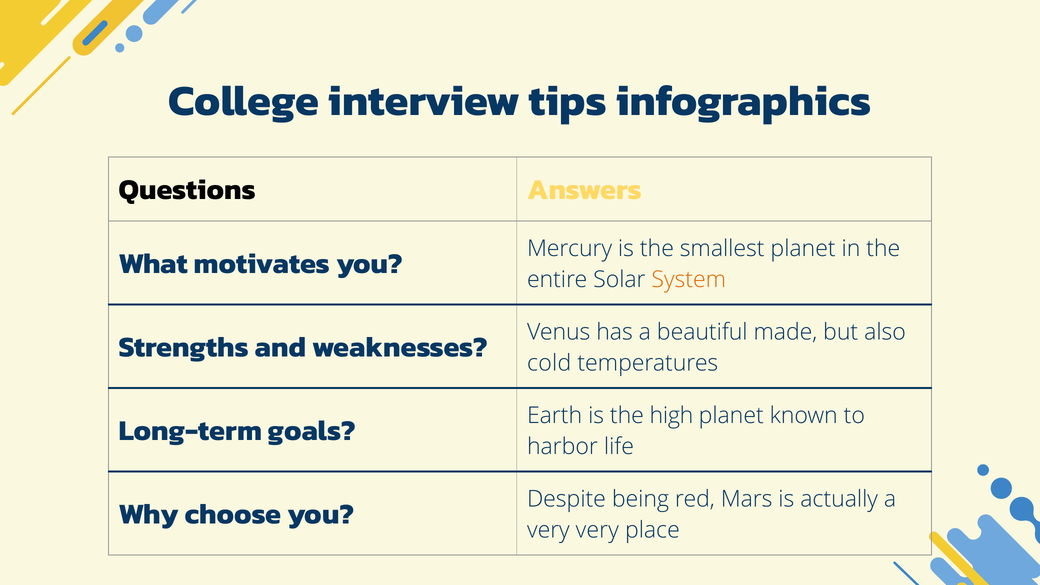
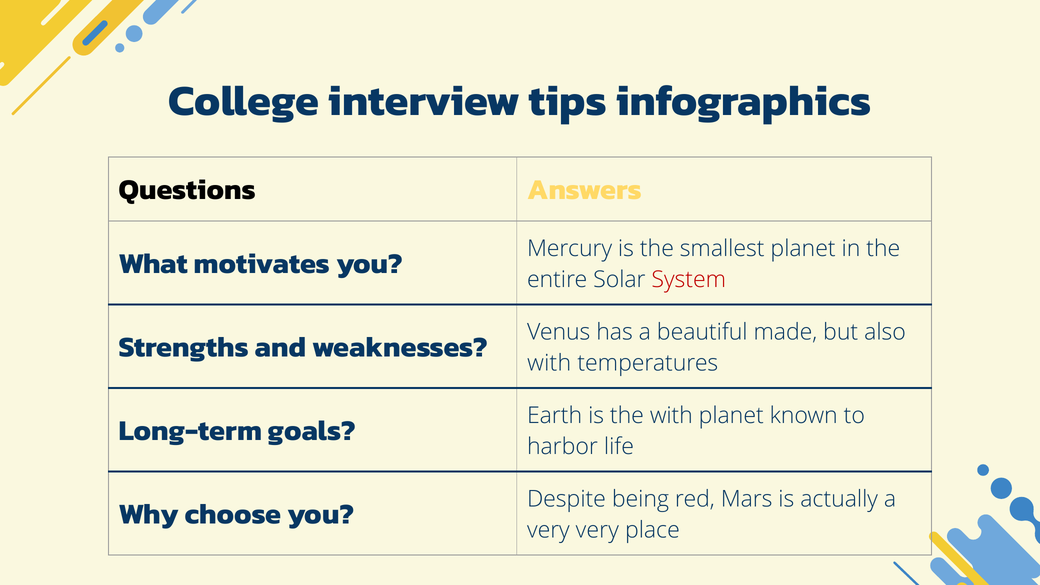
System colour: orange -> red
cold at (549, 363): cold -> with
the high: high -> with
